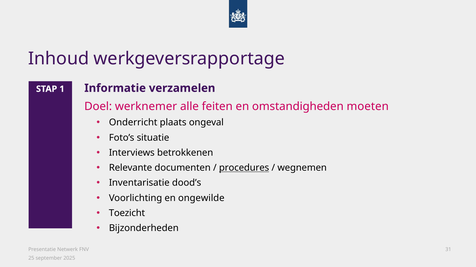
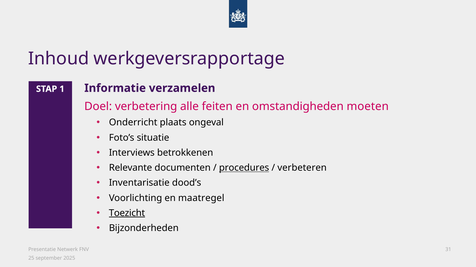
werknemer: werknemer -> verbetering
wegnemen: wegnemen -> verbeteren
ongewilde: ongewilde -> maatregel
Toezicht underline: none -> present
